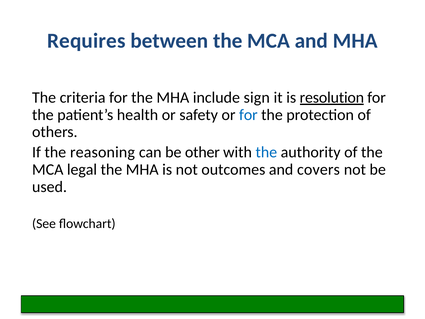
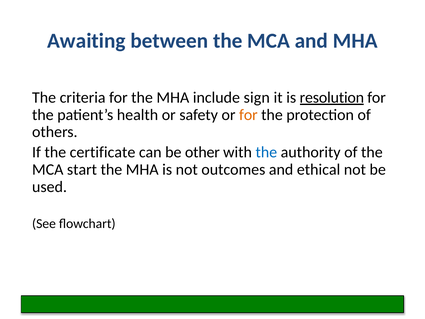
Requires: Requires -> Awaiting
for at (248, 115) colour: blue -> orange
reasoning: reasoning -> certificate
legal: legal -> start
covers: covers -> ethical
